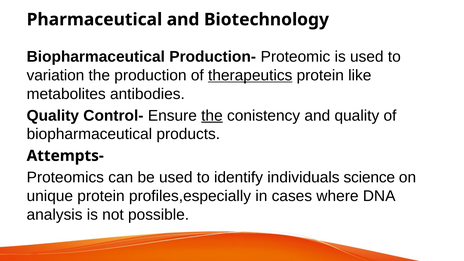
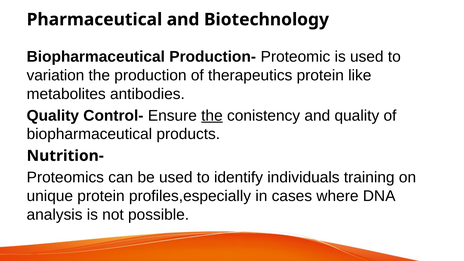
therapeutics underline: present -> none
Attempts-: Attempts- -> Nutrition-
science: science -> training
